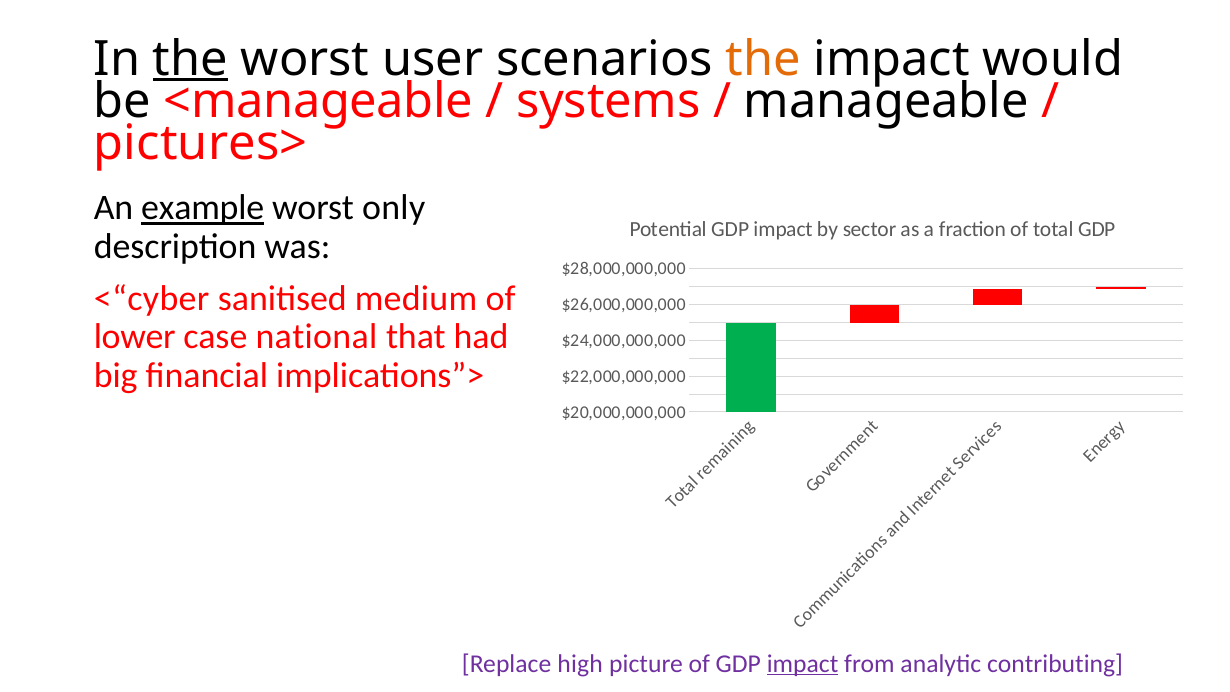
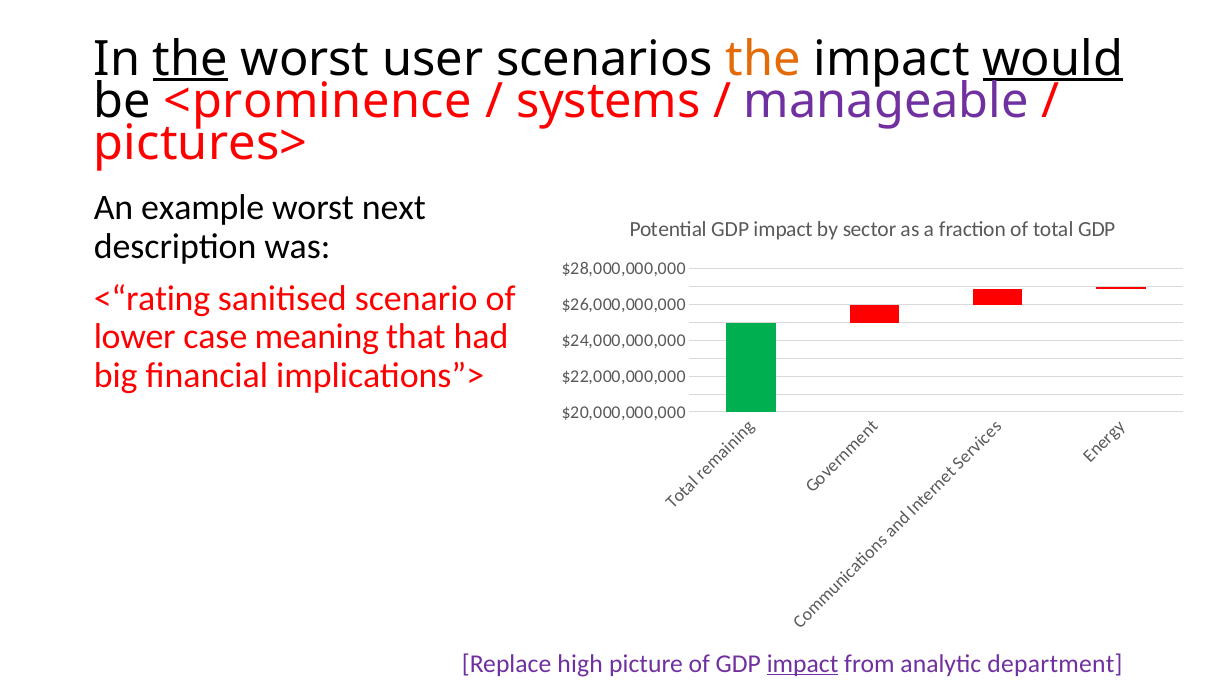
would underline: none -> present
<manageable: <manageable -> <prominence
manageable colour: black -> purple
example underline: present -> none
only: only -> next
<“cyber: <“cyber -> <“rating
medium: medium -> scenario
national: national -> meaning
contributing: contributing -> department
